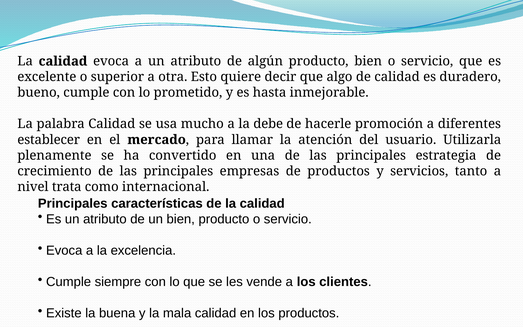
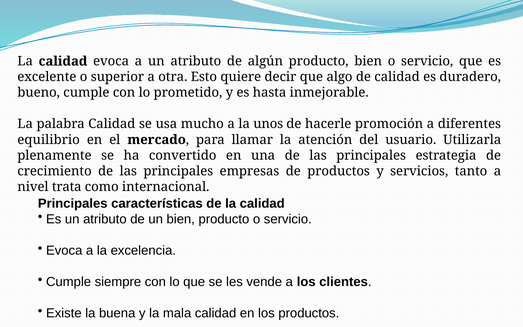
debe: debe -> unos
establecer: establecer -> equilibrio
